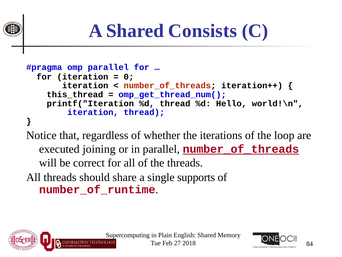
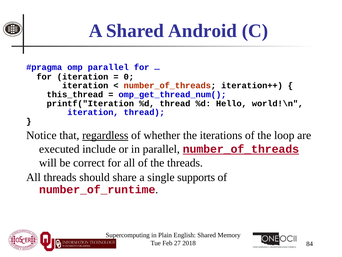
Consists: Consists -> Android
regardless underline: none -> present
joining: joining -> include
